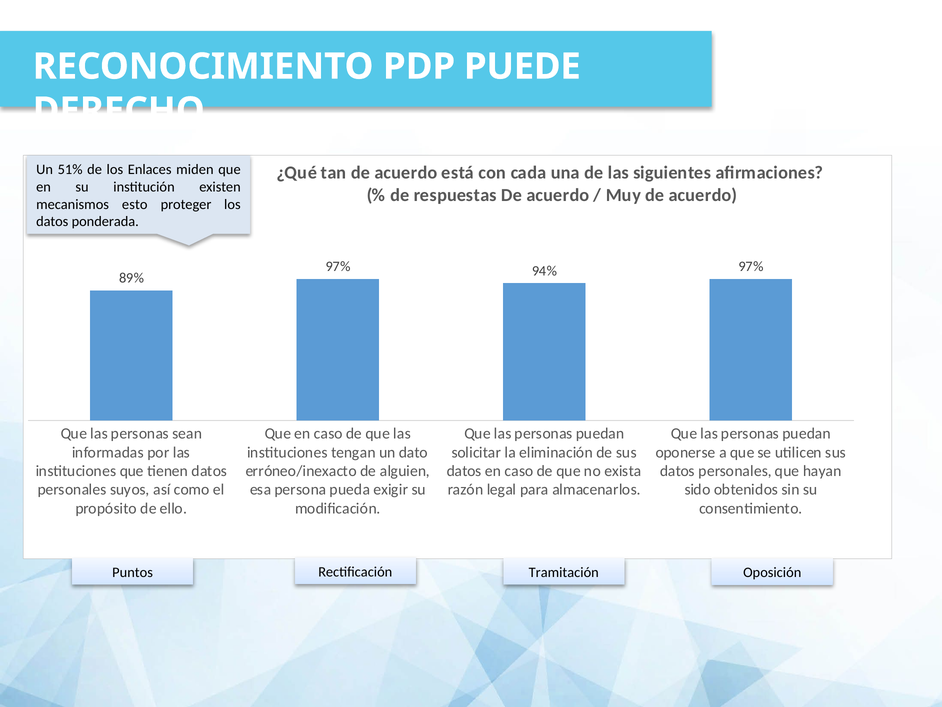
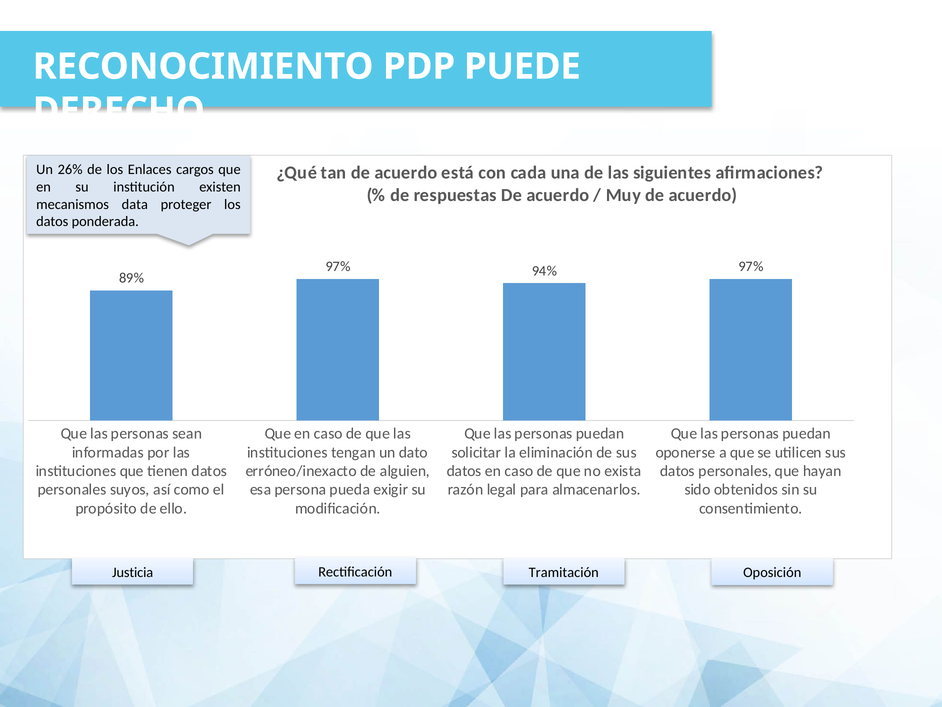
51%: 51% -> 26%
miden: miden -> cargos
esto: esto -> data
Puntos: Puntos -> Justicia
